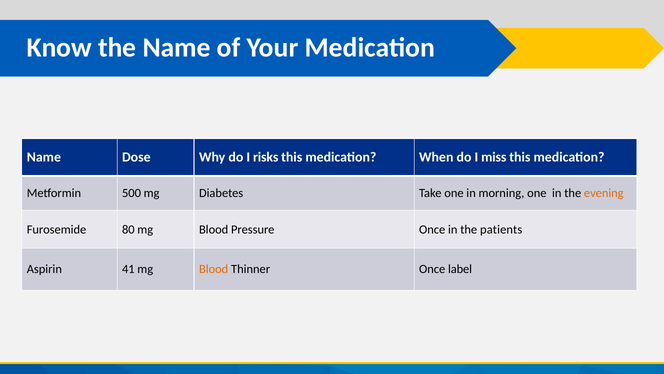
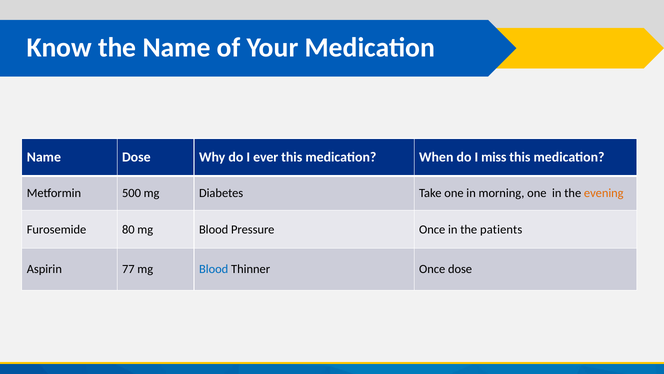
risks: risks -> ever
41: 41 -> 77
Blood at (214, 269) colour: orange -> blue
Once label: label -> dose
